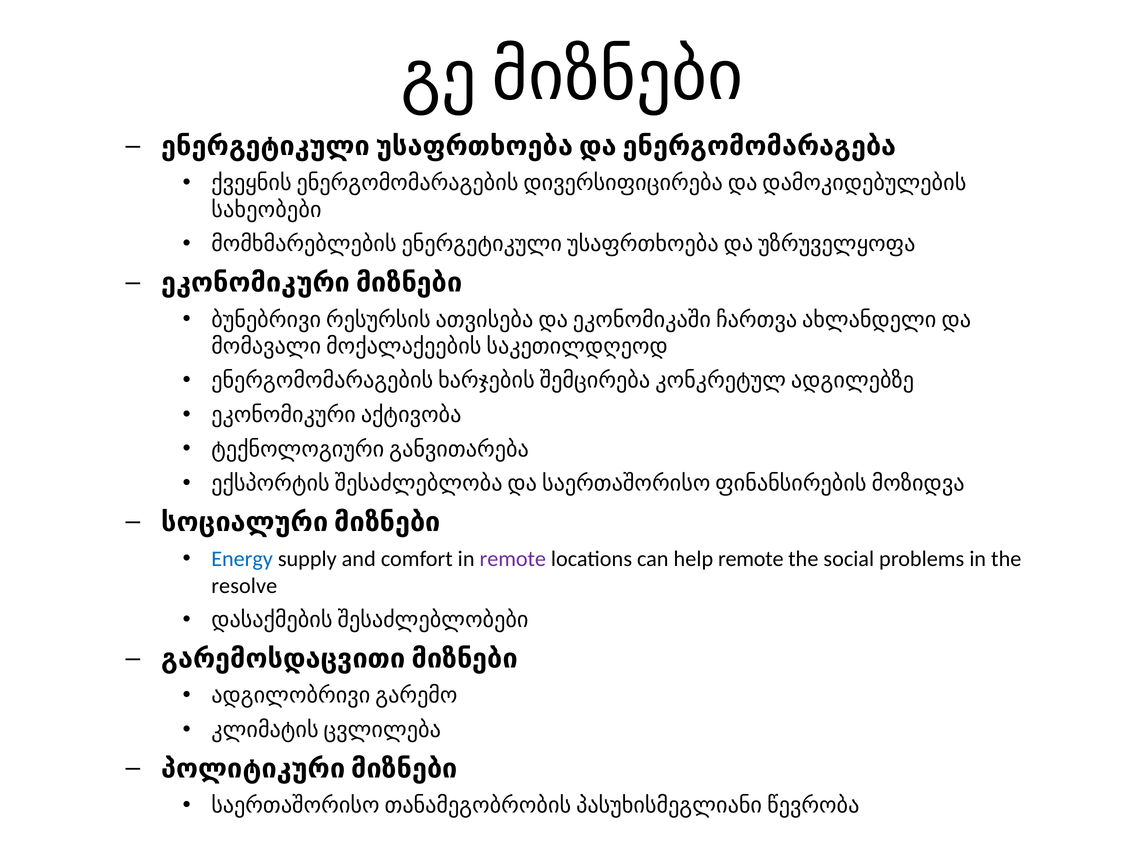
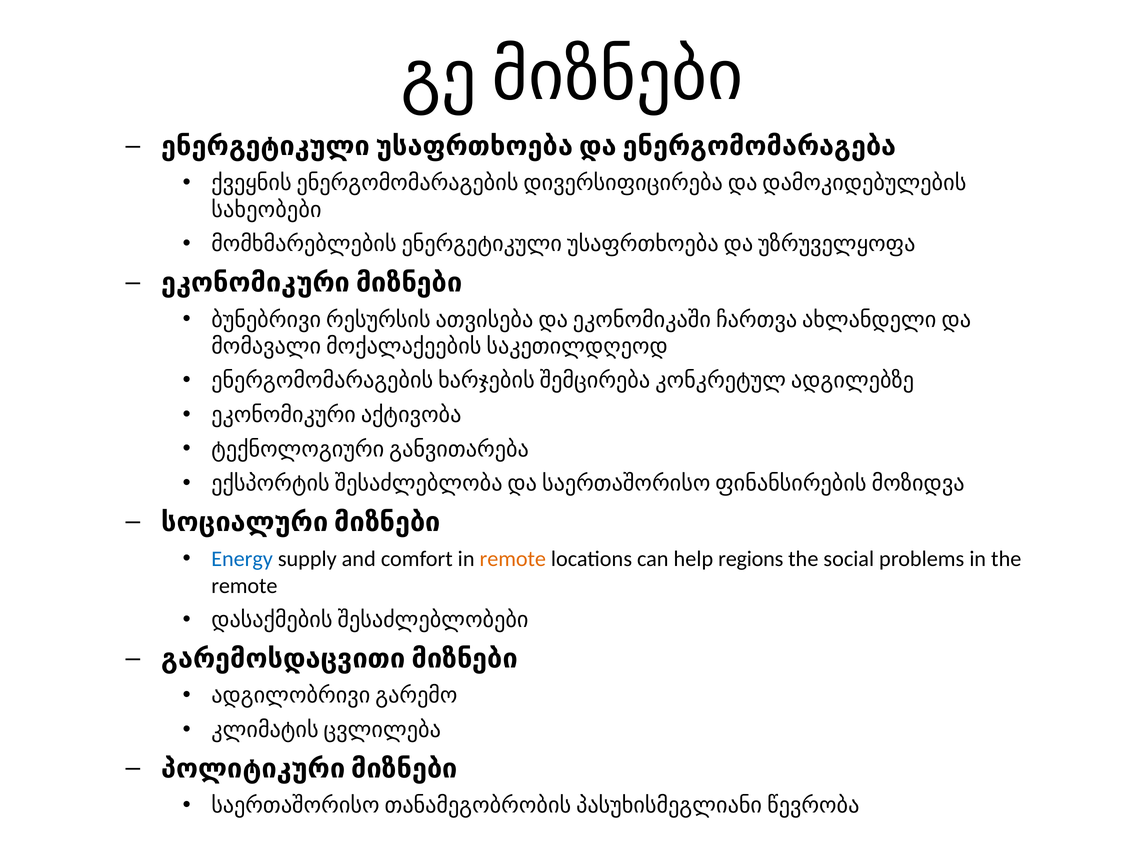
remote at (513, 559) colour: purple -> orange
help remote: remote -> regions
resolve at (244, 585): resolve -> remote
